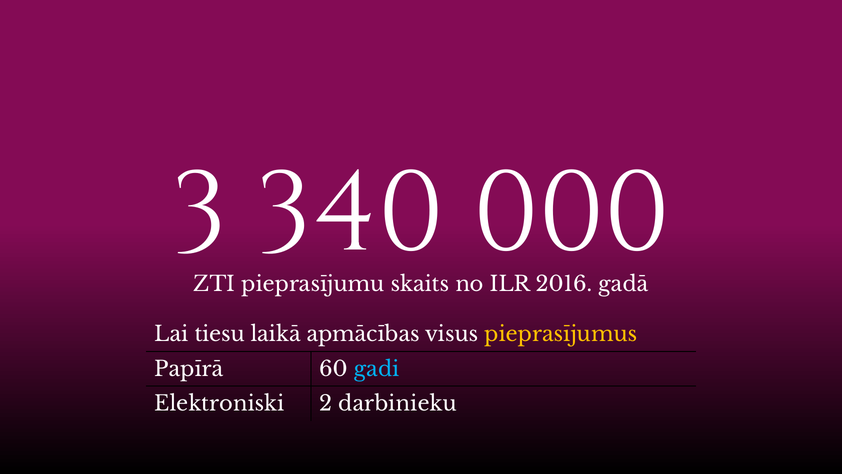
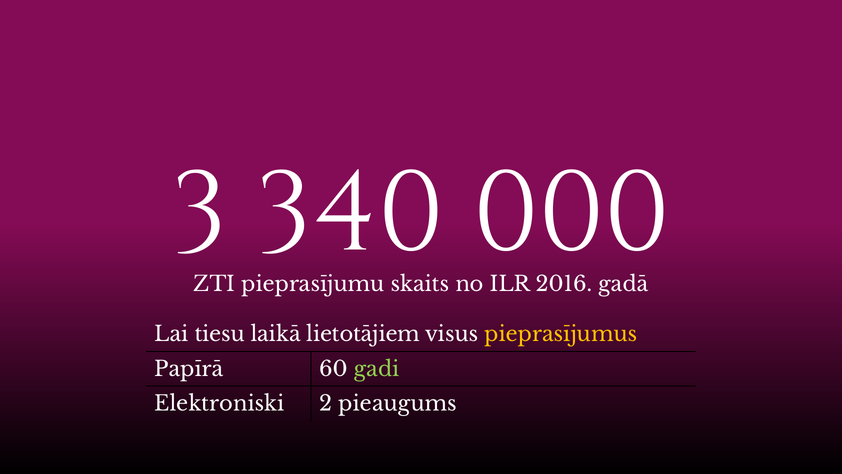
apmācības: apmācības -> lietotājiem
gadi colour: light blue -> light green
darbinieku: darbinieku -> pieaugums
